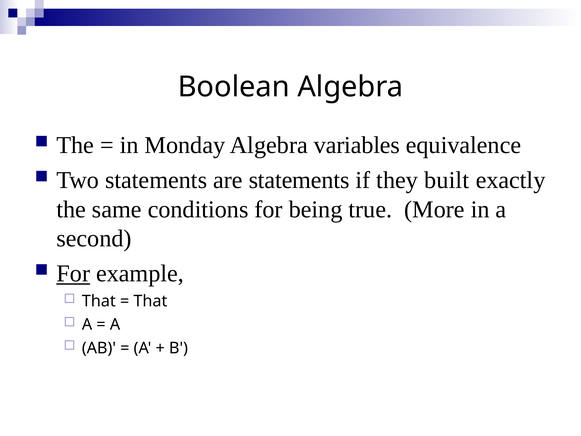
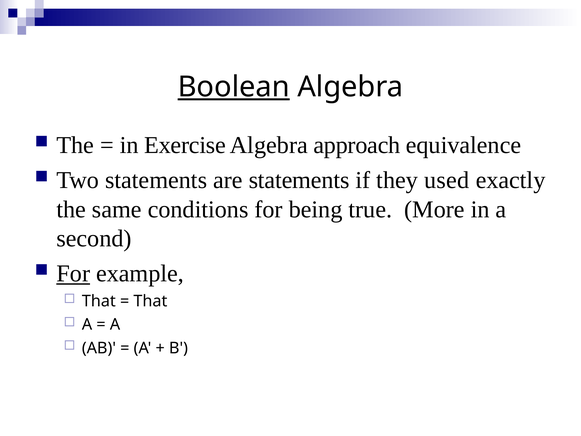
Boolean underline: none -> present
Monday: Monday -> Exercise
variables: variables -> approach
built: built -> used
